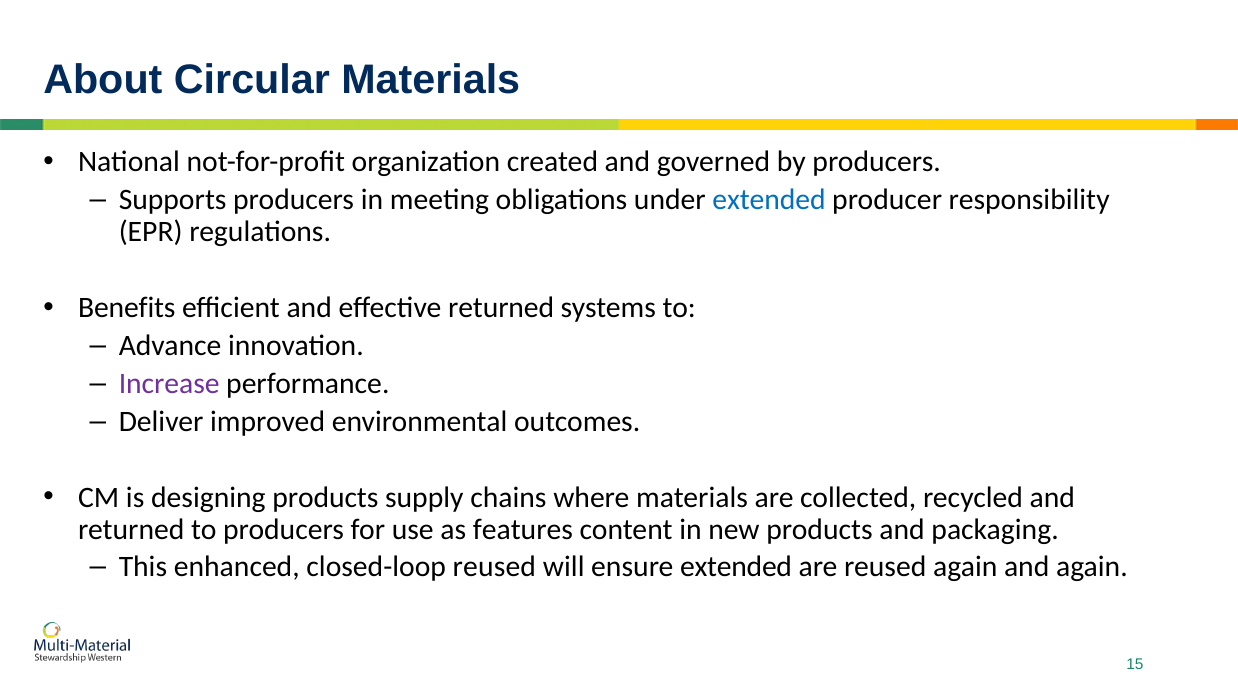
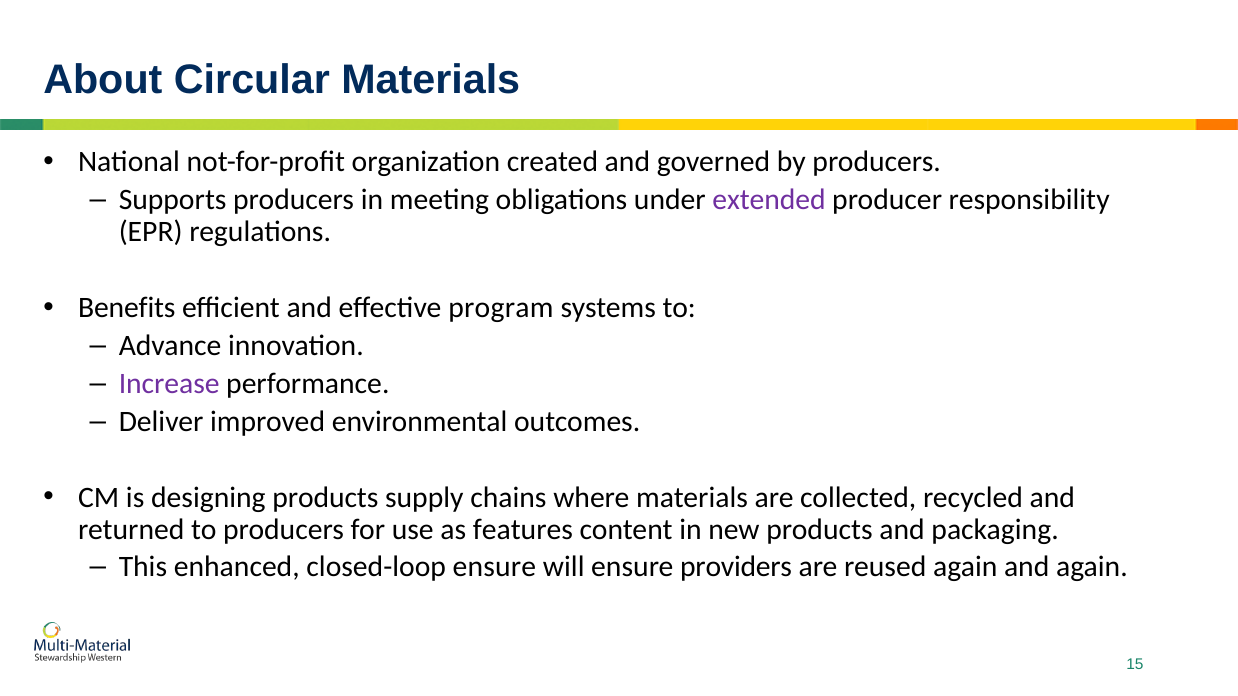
extended at (769, 200) colour: blue -> purple
effective returned: returned -> program
closed-loop reused: reused -> ensure
ensure extended: extended -> providers
